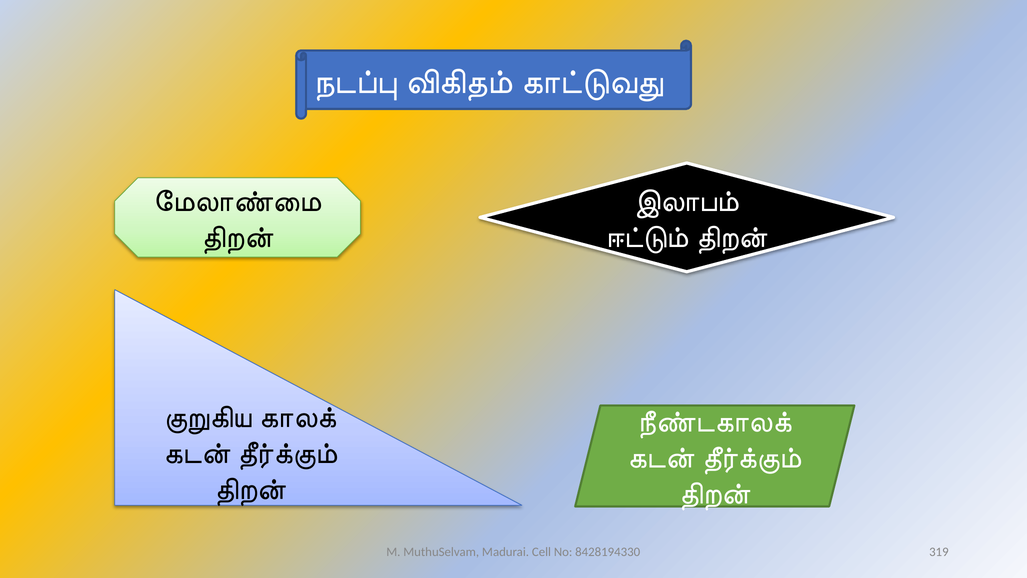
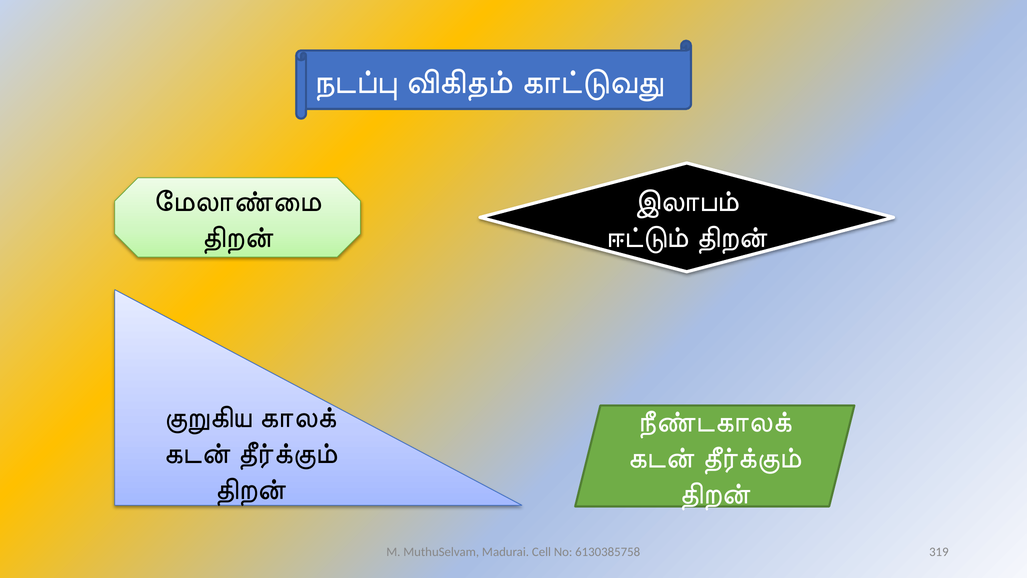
8428194330: 8428194330 -> 6130385758
